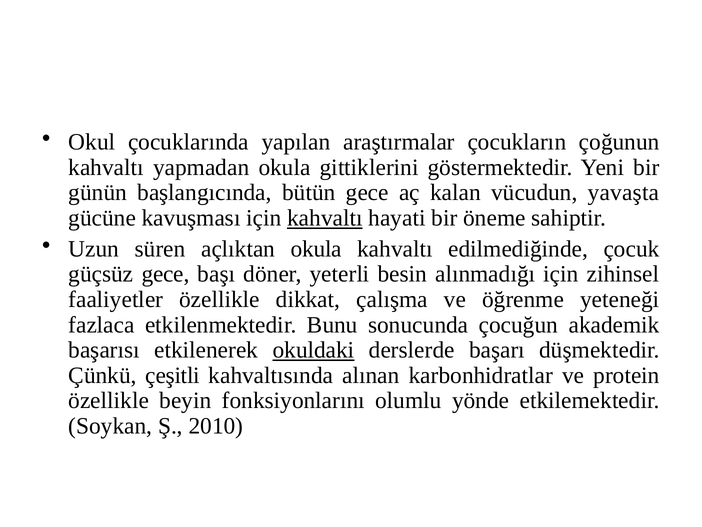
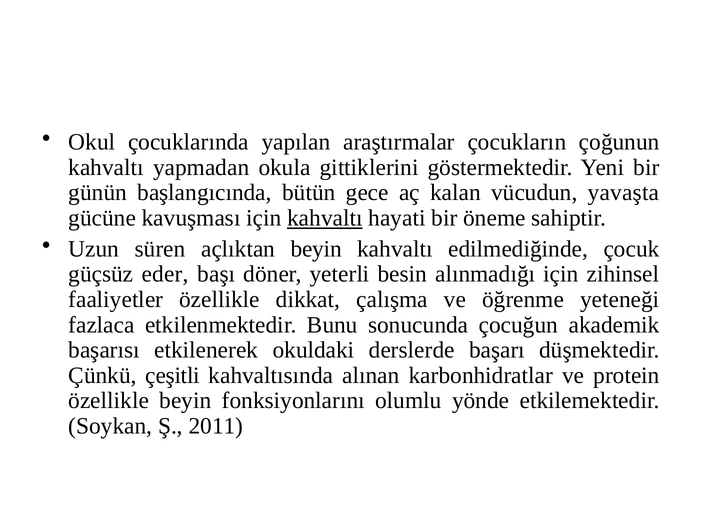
açlıktan okula: okula -> beyin
güçsüz gece: gece -> eder
okuldaki underline: present -> none
2010: 2010 -> 2011
